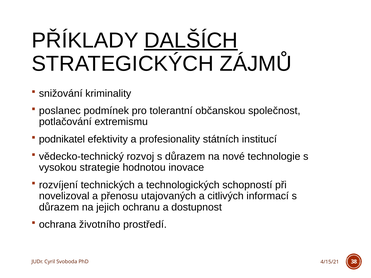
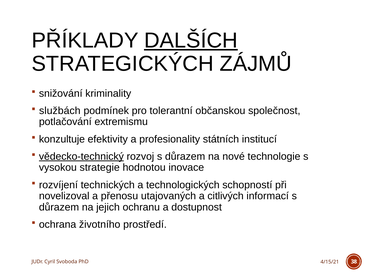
poslanec: poslanec -> službách
podnikatel: podnikatel -> konzultuje
vědecko-technický underline: none -> present
